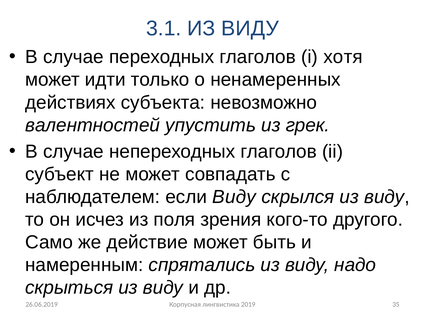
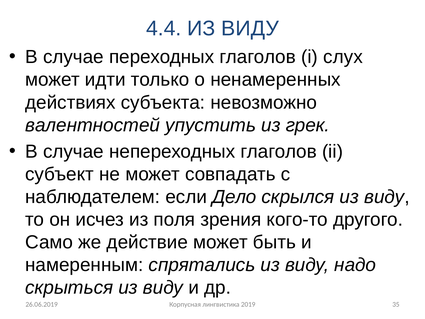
3.1: 3.1 -> 4.4
хотя: хотя -> слух
если Виду: Виду -> Дело
